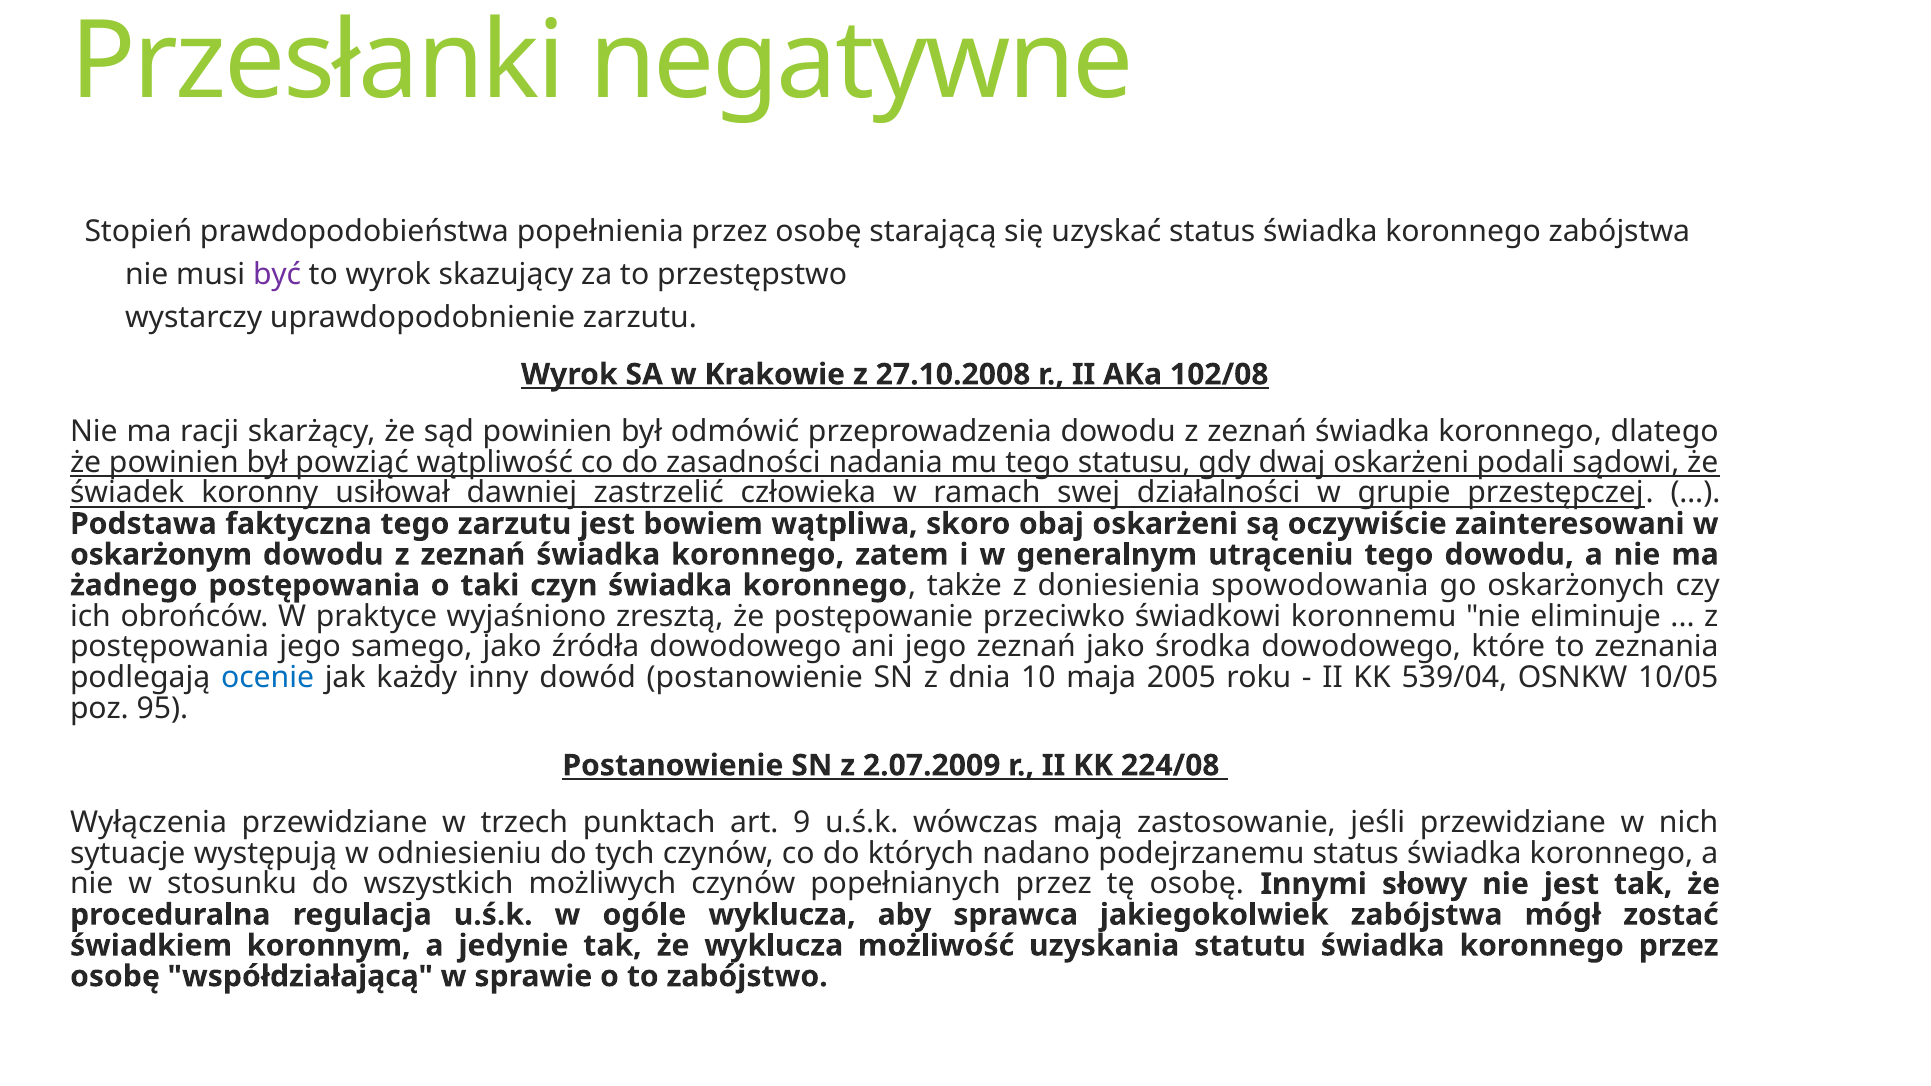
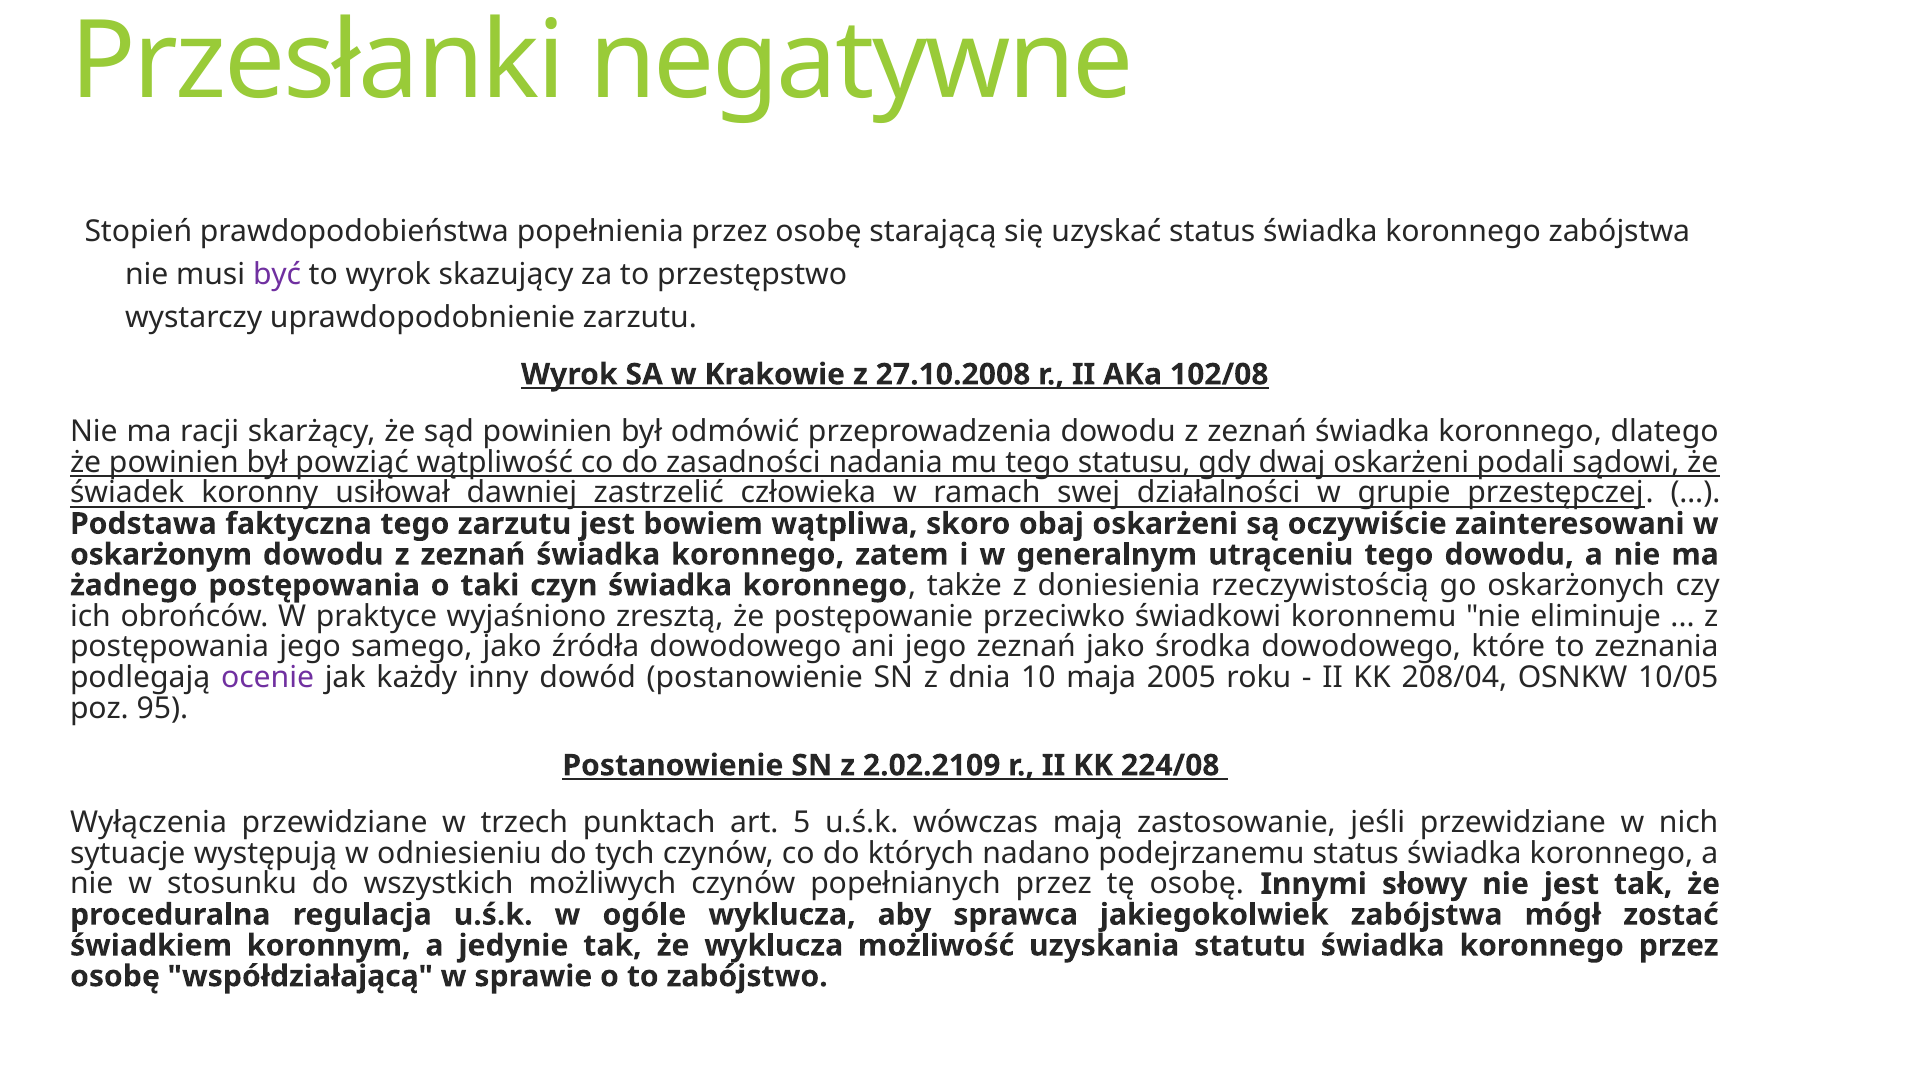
spowodowania: spowodowania -> rzeczywistością
ocenie colour: blue -> purple
539/04: 539/04 -> 208/04
2.07.2009: 2.07.2009 -> 2.02.2109
9: 9 -> 5
